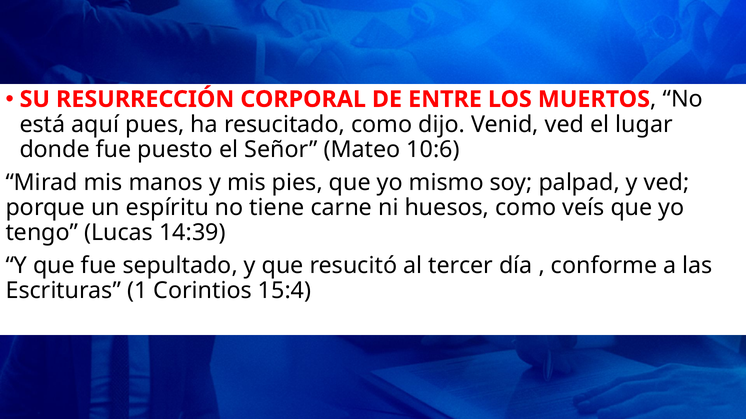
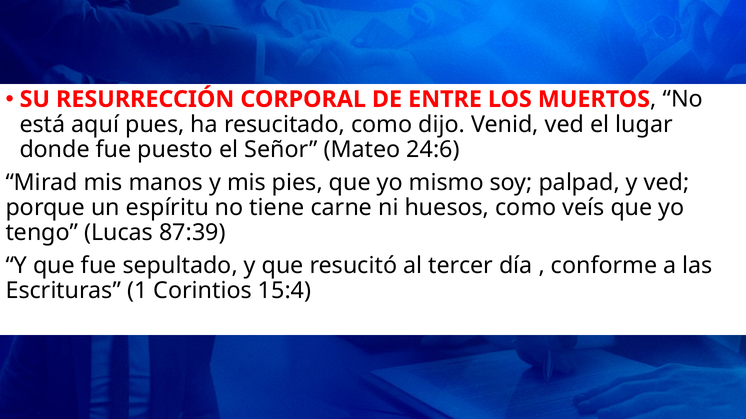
10:6: 10:6 -> 24:6
14:39: 14:39 -> 87:39
